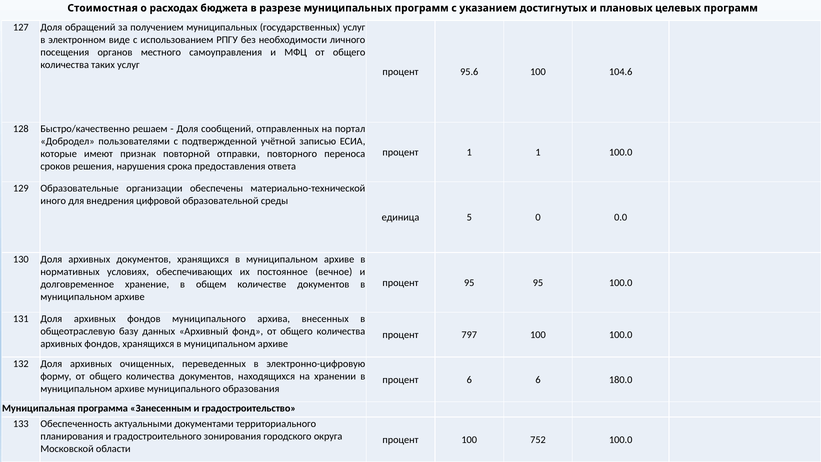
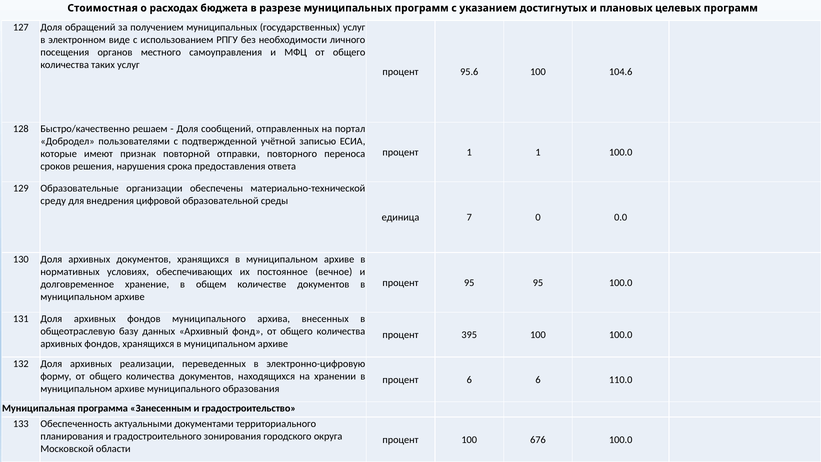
иного: иного -> среду
5: 5 -> 7
797: 797 -> 395
очищенных: очищенных -> реализации
180.0: 180.0 -> 110.0
752: 752 -> 676
